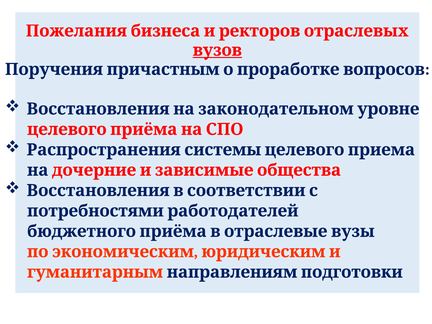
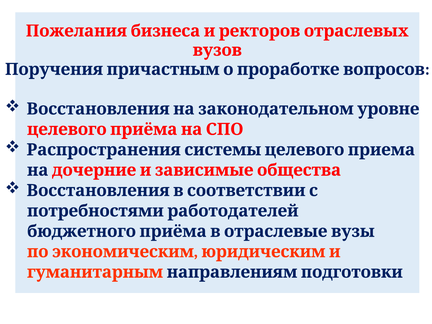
вузов underline: present -> none
